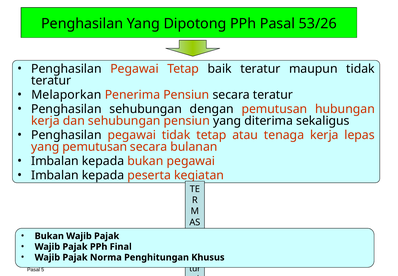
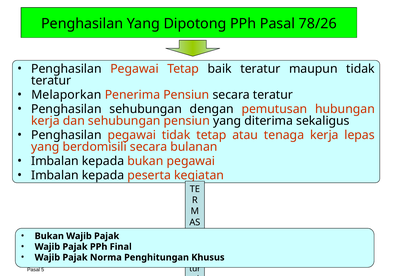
53/26: 53/26 -> 78/26
yang pemutusan: pemutusan -> berdomisili
